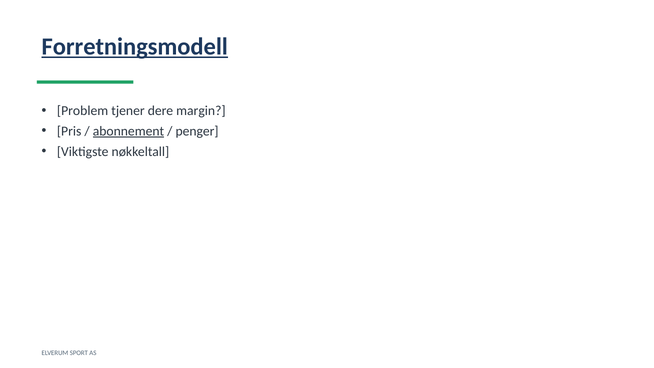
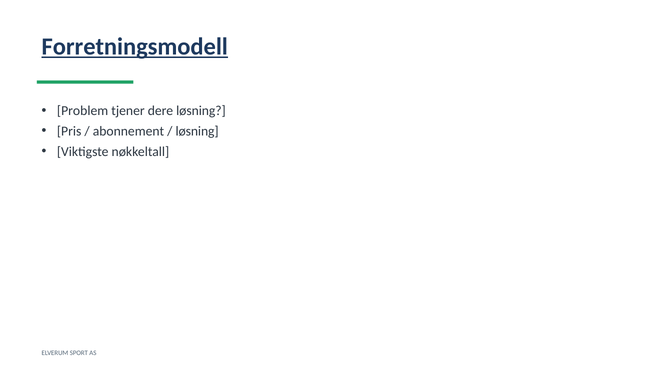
dere margin: margin -> løsning
abonnement underline: present -> none
penger at (197, 131): penger -> løsning
